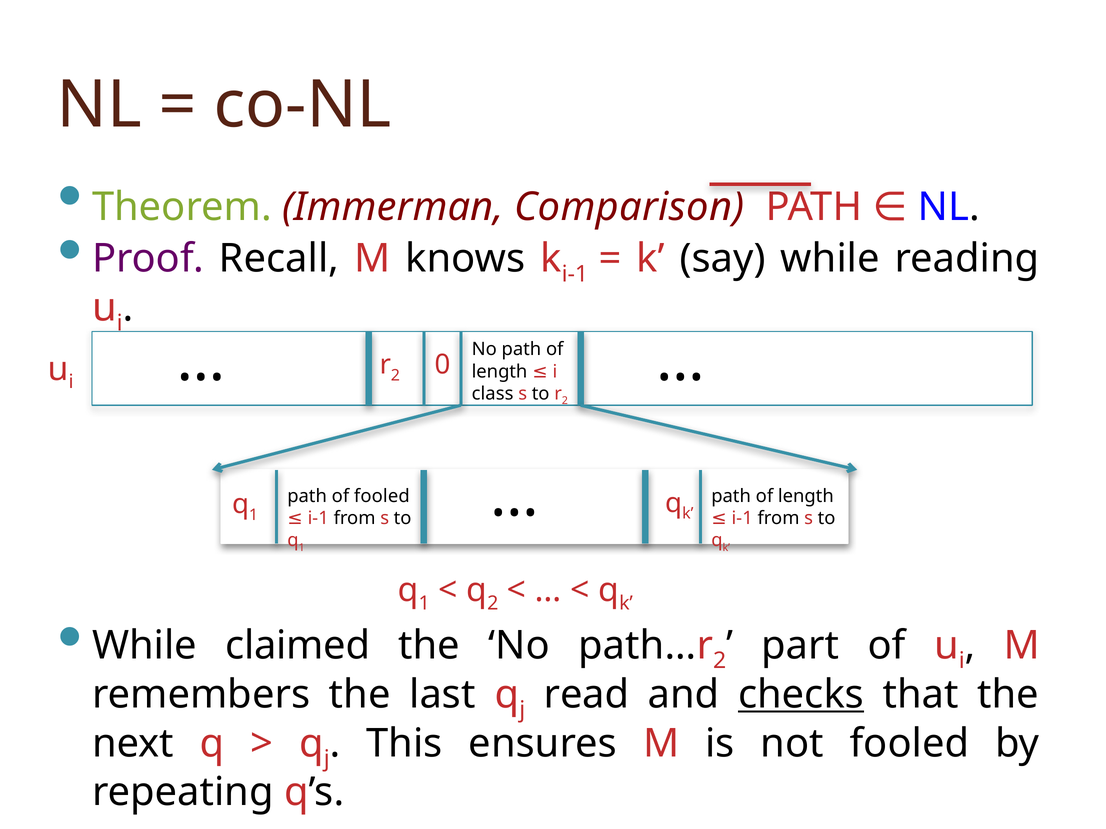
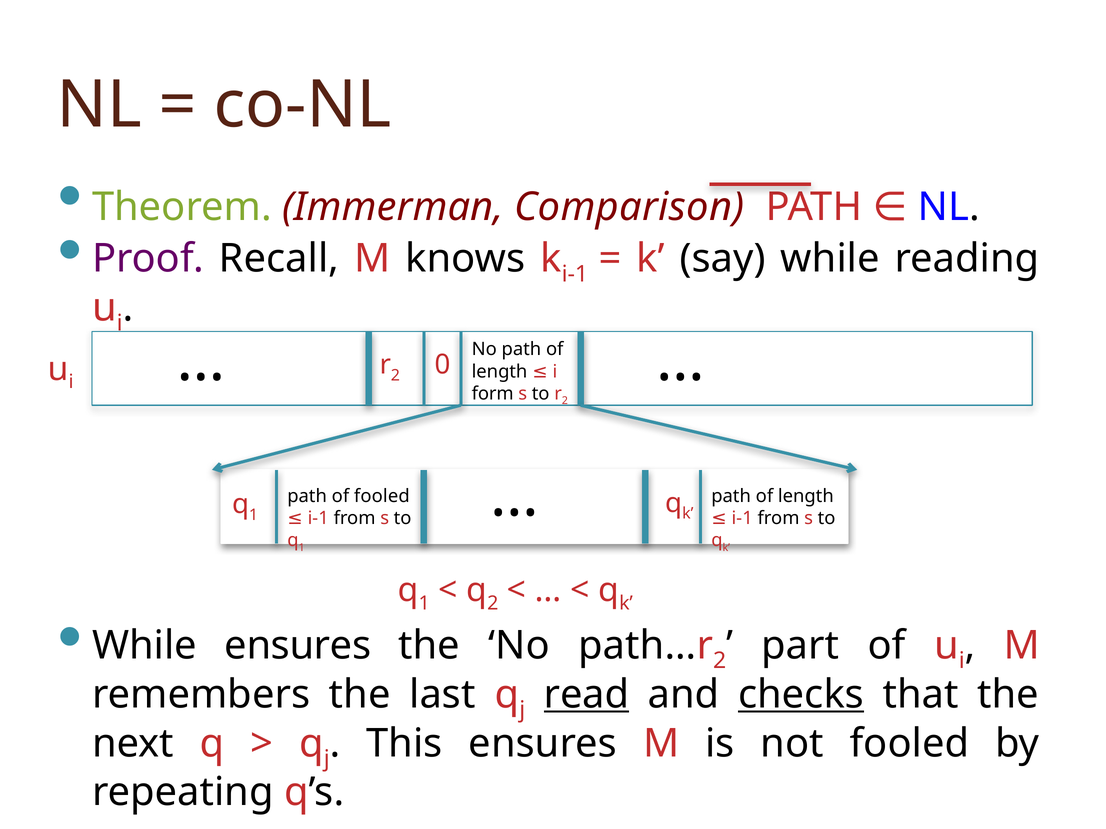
class: class -> form
While claimed: claimed -> ensures
read underline: none -> present
